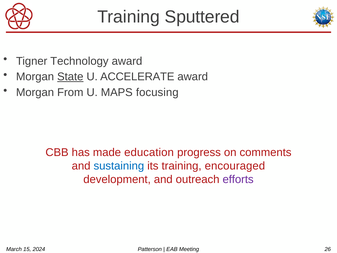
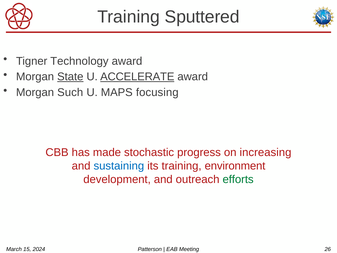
ACCELERATE underline: none -> present
From: From -> Such
education: education -> stochastic
comments: comments -> increasing
encouraged: encouraged -> environment
efforts colour: purple -> green
